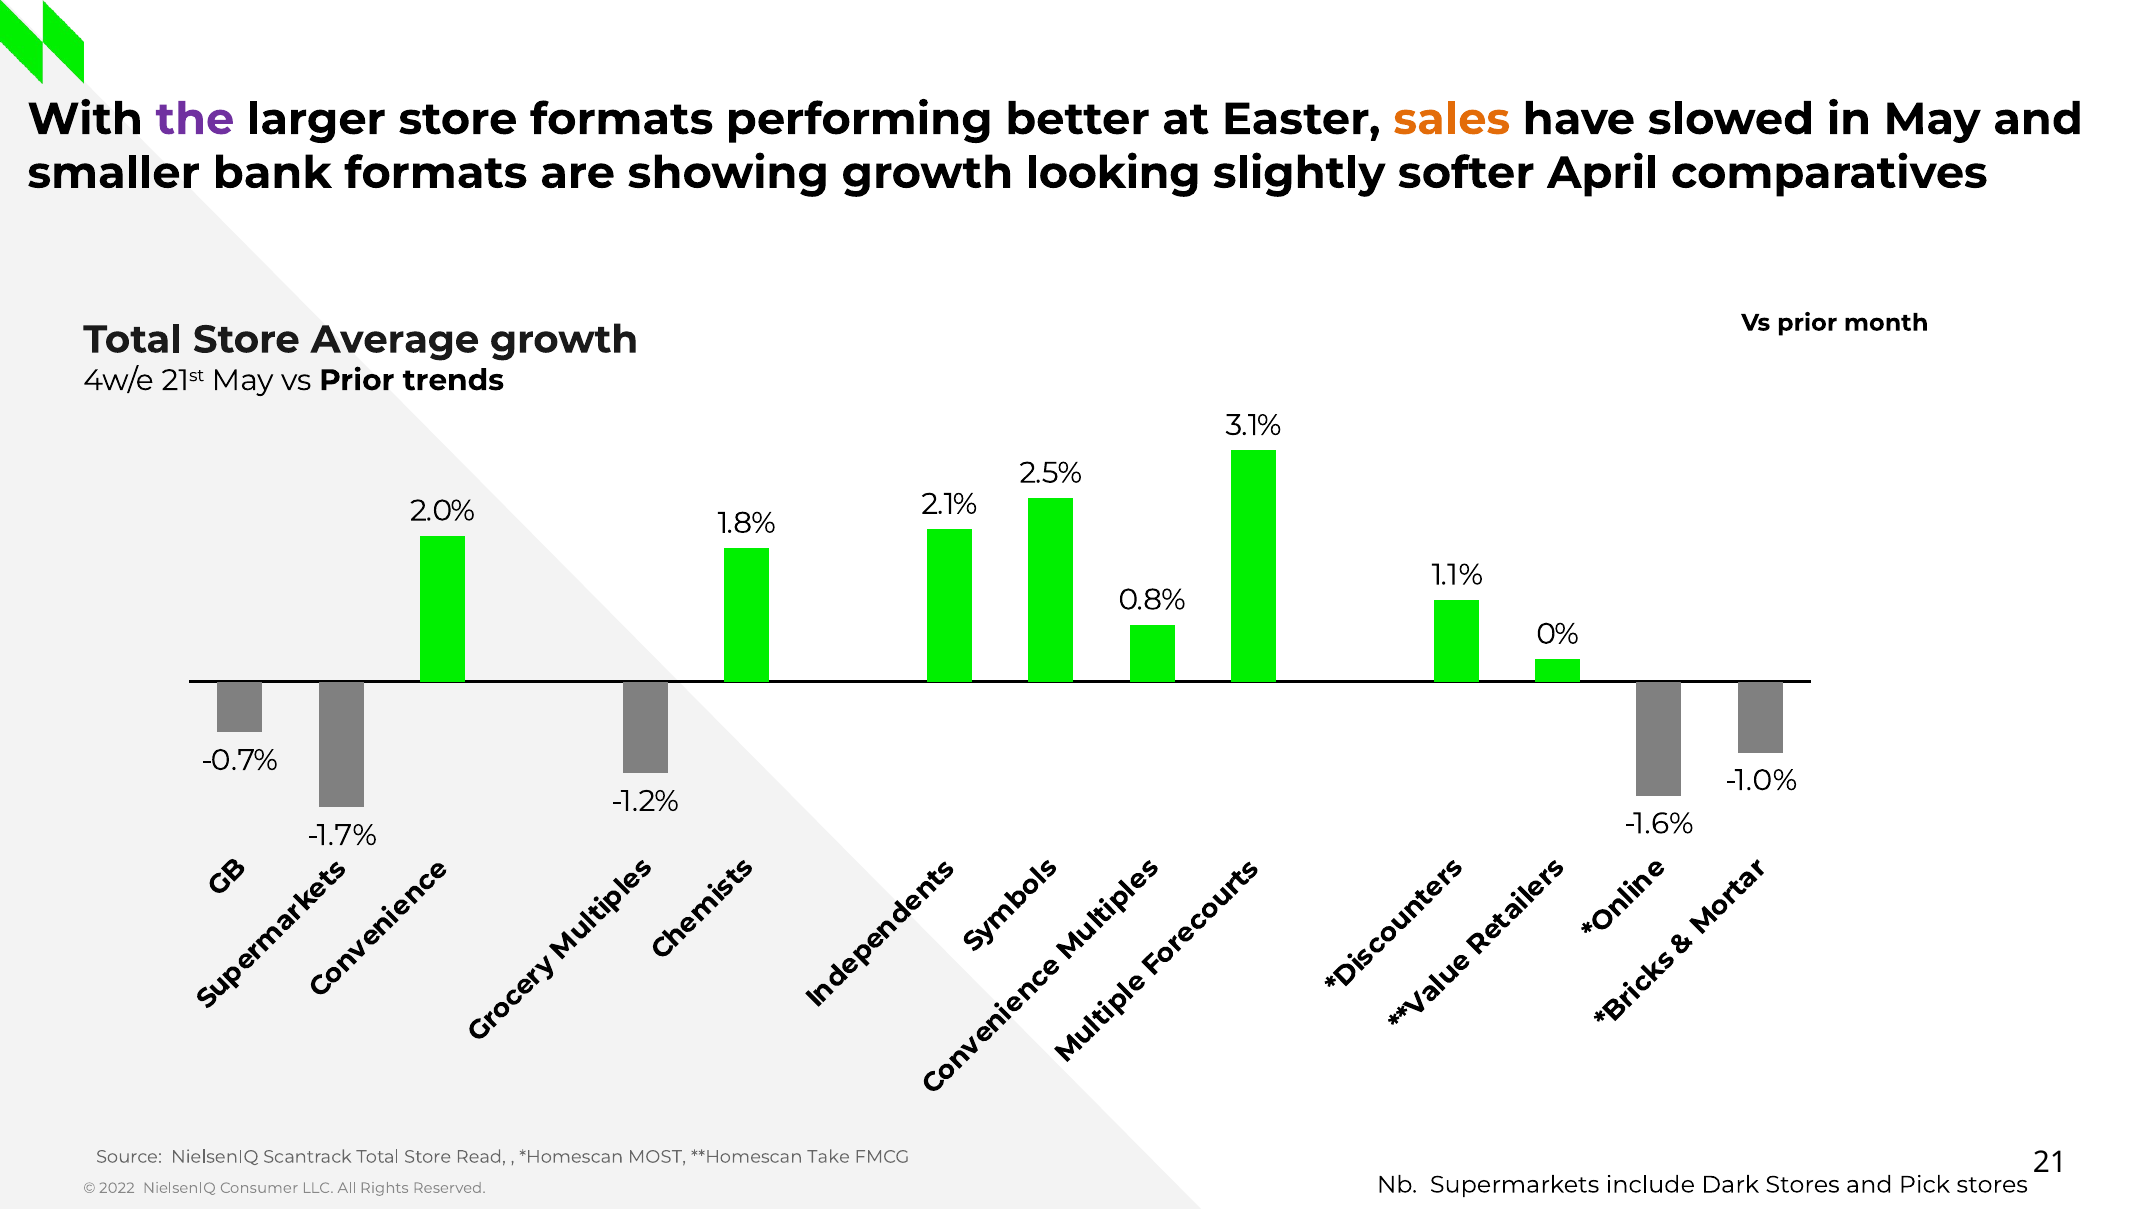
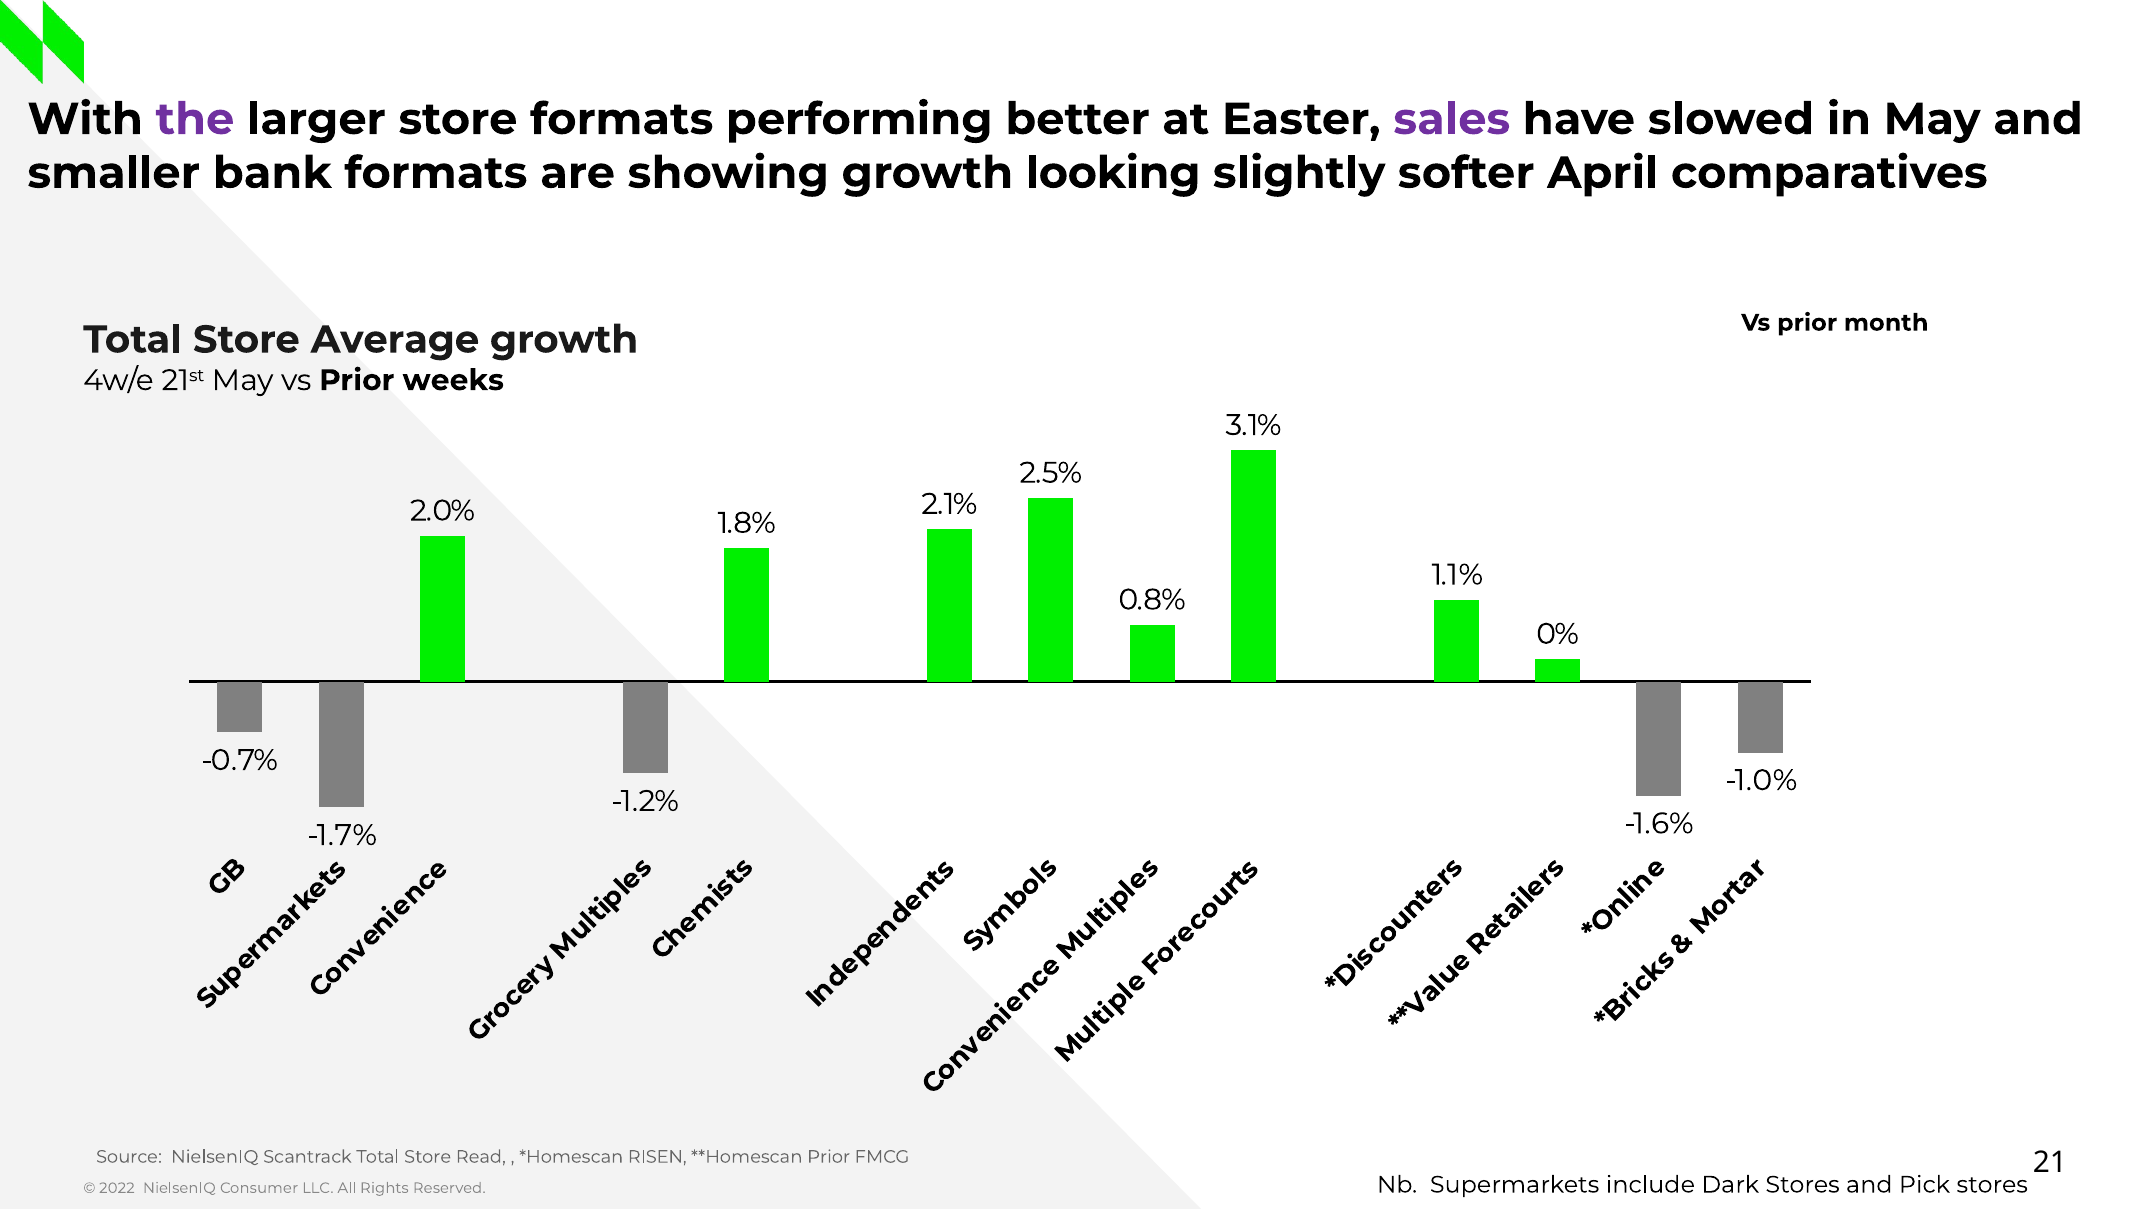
sales colour: orange -> purple
trends: trends -> weeks
MOST: MOST -> RISEN
Take at (829, 1157): Take -> Prior
